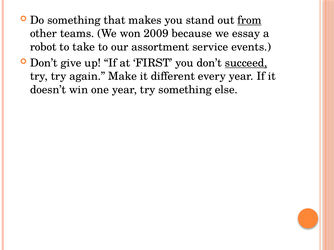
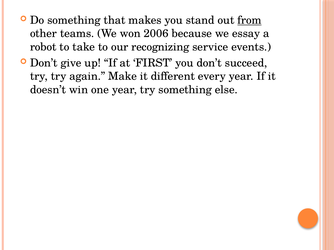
2009: 2009 -> 2006
assortment: assortment -> recognizing
succeed underline: present -> none
